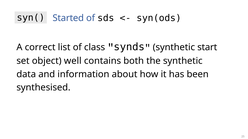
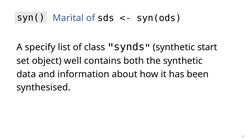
Started: Started -> Marital
correct: correct -> specify
